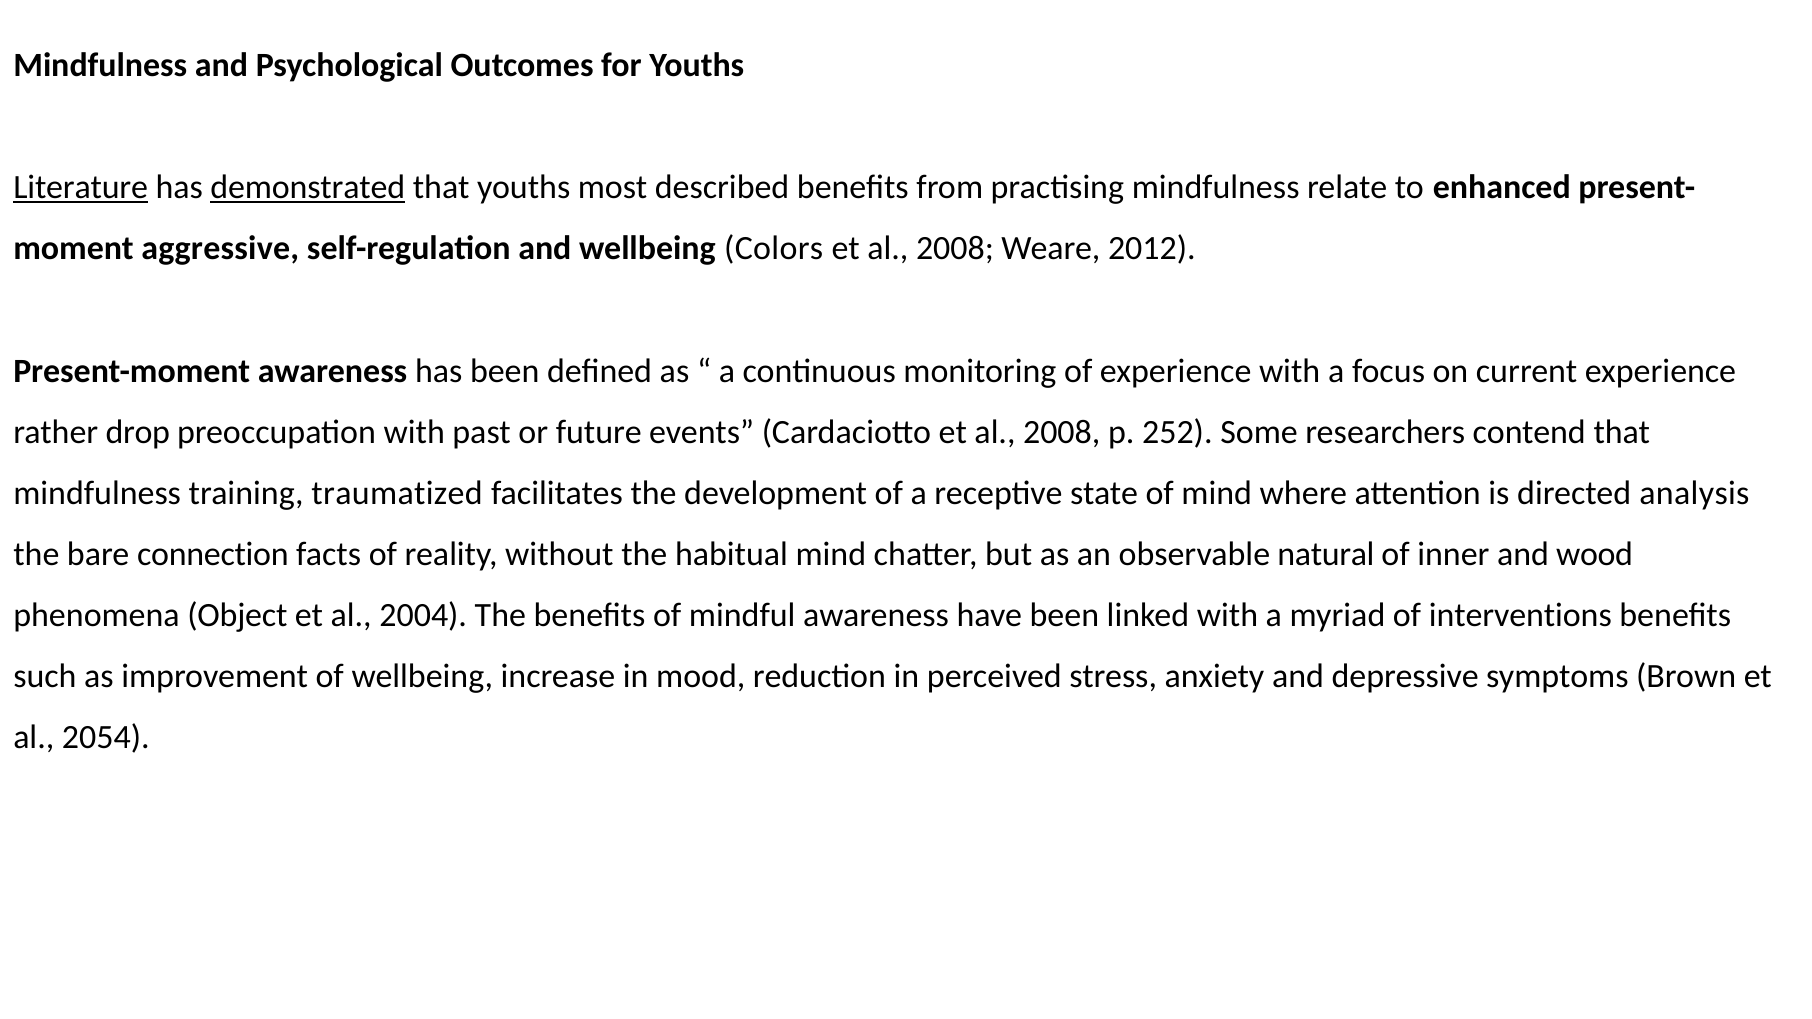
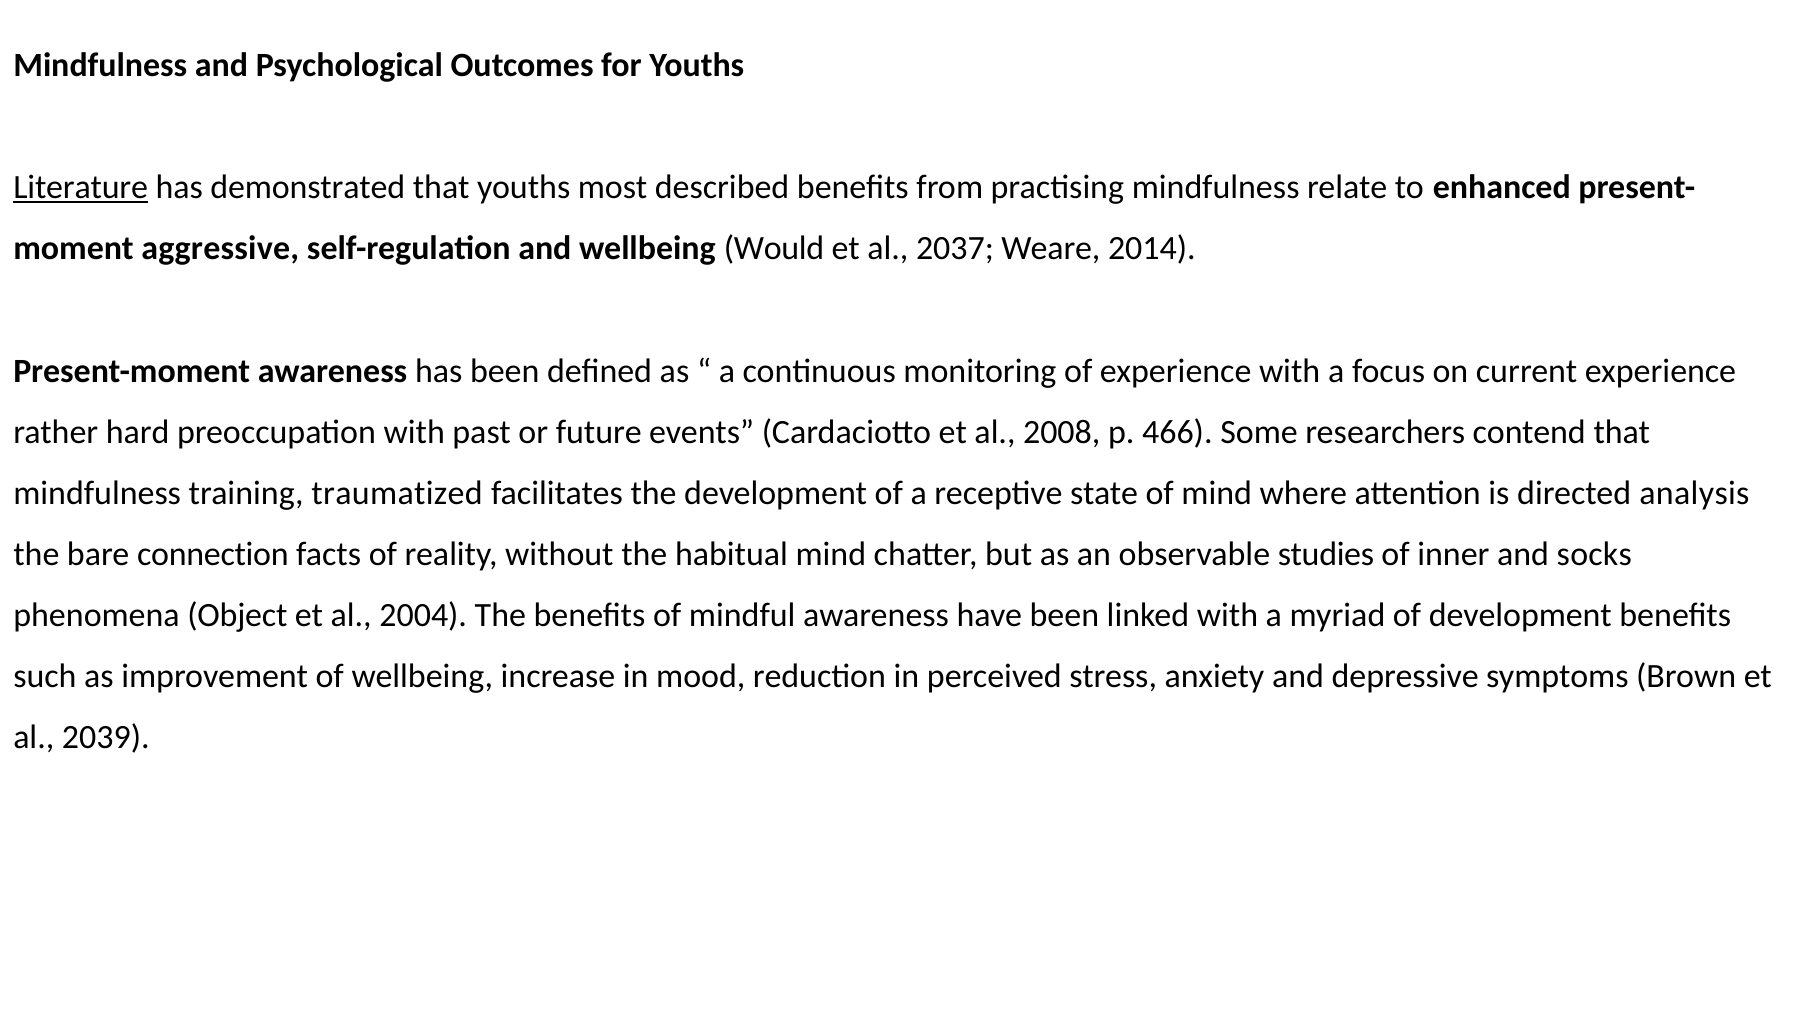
demonstrated underline: present -> none
Colors: Colors -> Would
2008 at (955, 249): 2008 -> 2037
2012: 2012 -> 2014
drop: drop -> hard
252: 252 -> 466
natural: natural -> studies
wood: wood -> socks
of interventions: interventions -> development
2054: 2054 -> 2039
